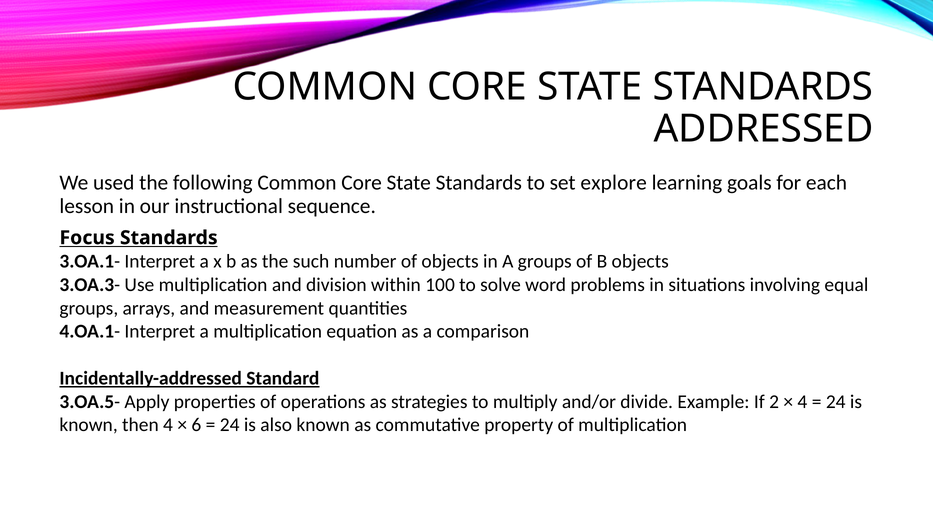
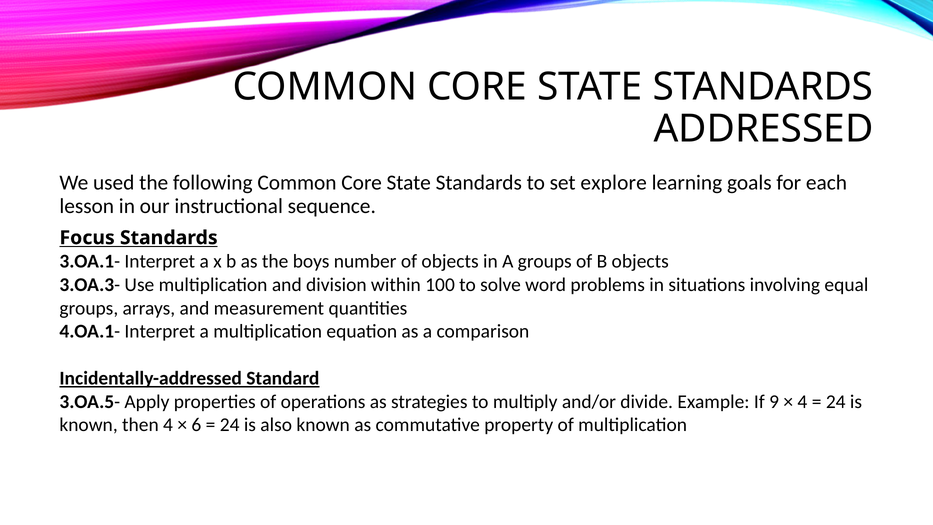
such: such -> boys
2: 2 -> 9
